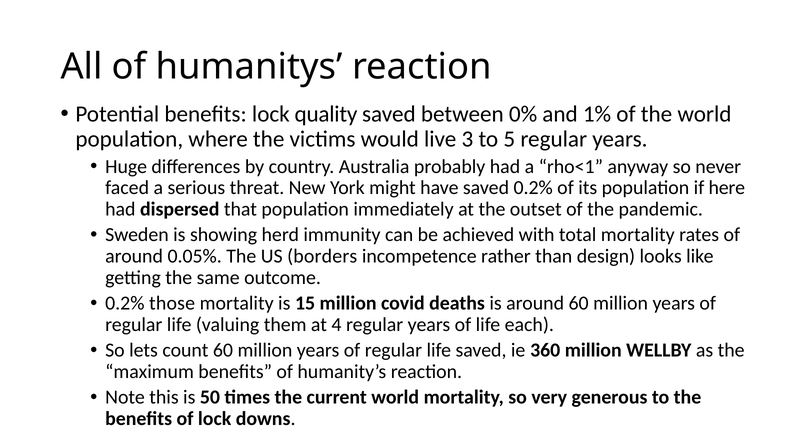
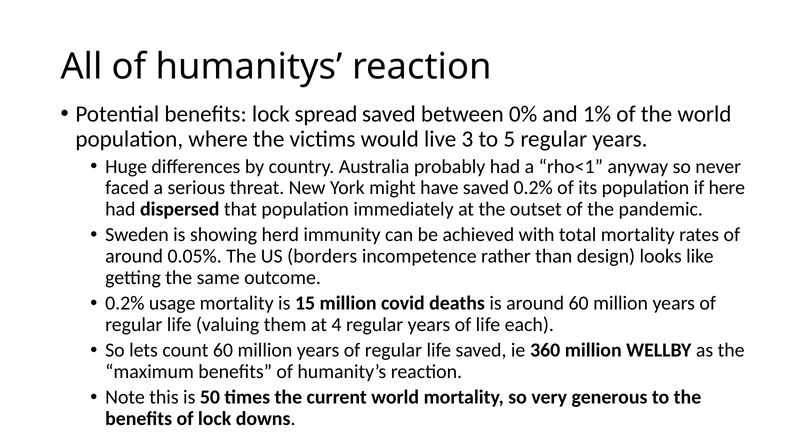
quality: quality -> spread
those: those -> usage
